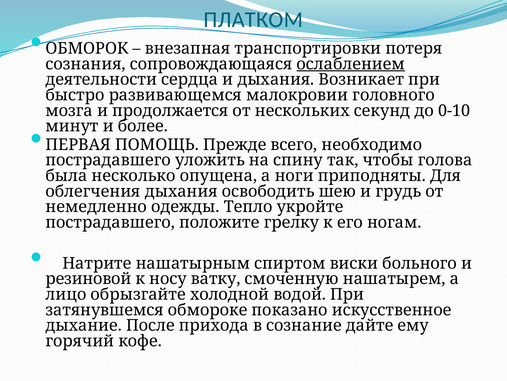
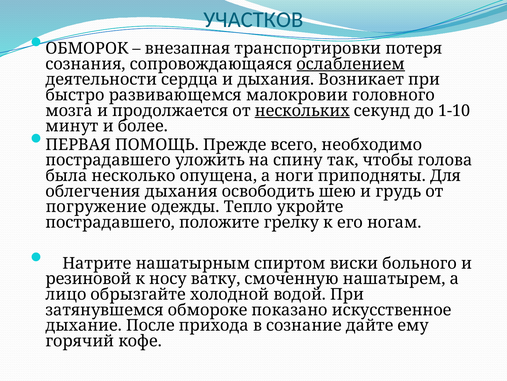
ПЛАТКОМ: ПЛАТКОМ -> УЧАСТКОВ
нескольких underline: none -> present
0-10: 0-10 -> 1-10
немедленно: немедленно -> погружение
